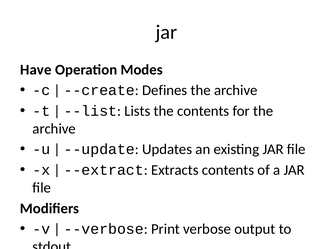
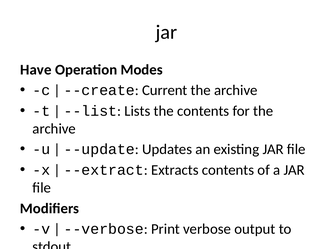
Defines: Defines -> Current
